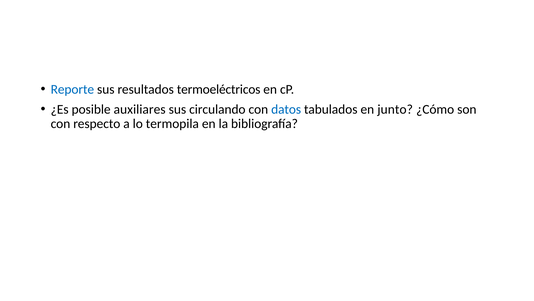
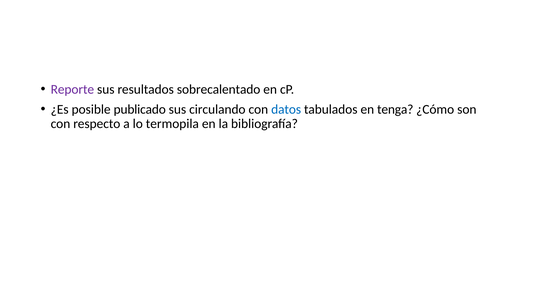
Reporte colour: blue -> purple
termoeléctricos: termoeléctricos -> sobrecalentado
auxiliares: auxiliares -> publicado
junto: junto -> tenga
